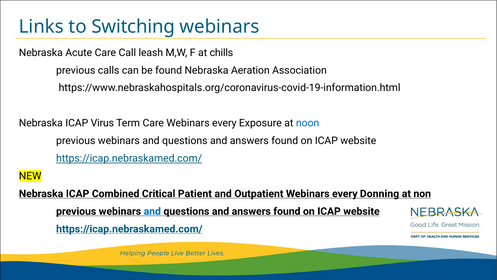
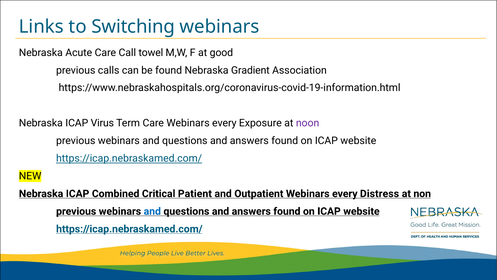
leash: leash -> towel
chills: chills -> good
Aeration: Aeration -> Gradient
noon colour: blue -> purple
Donning: Donning -> Distress
